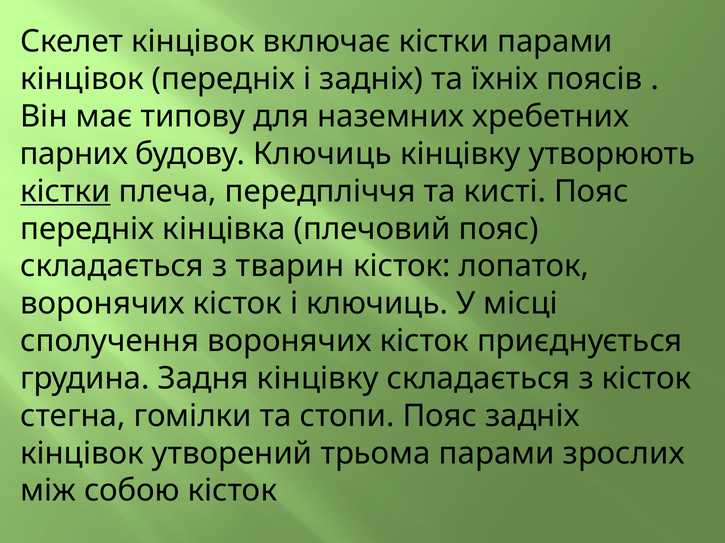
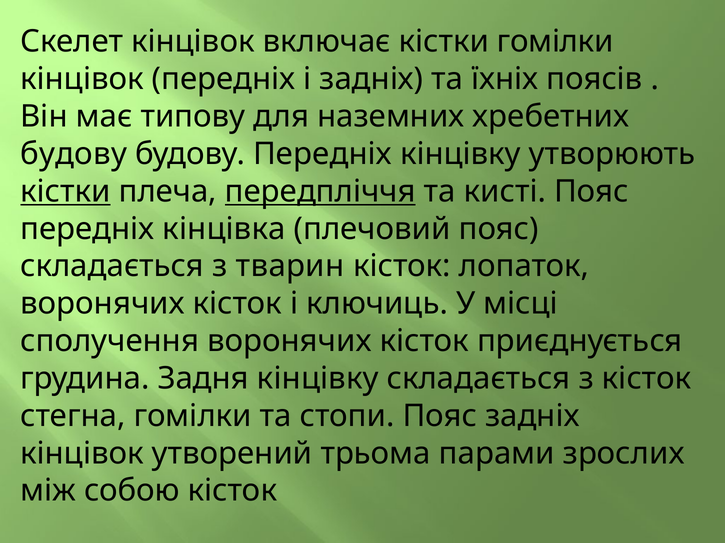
кістки парами: парами -> гомілки
парних at (74, 154): парних -> будову
будову Ключиць: Ключиць -> Передніх
передпліччя underline: none -> present
